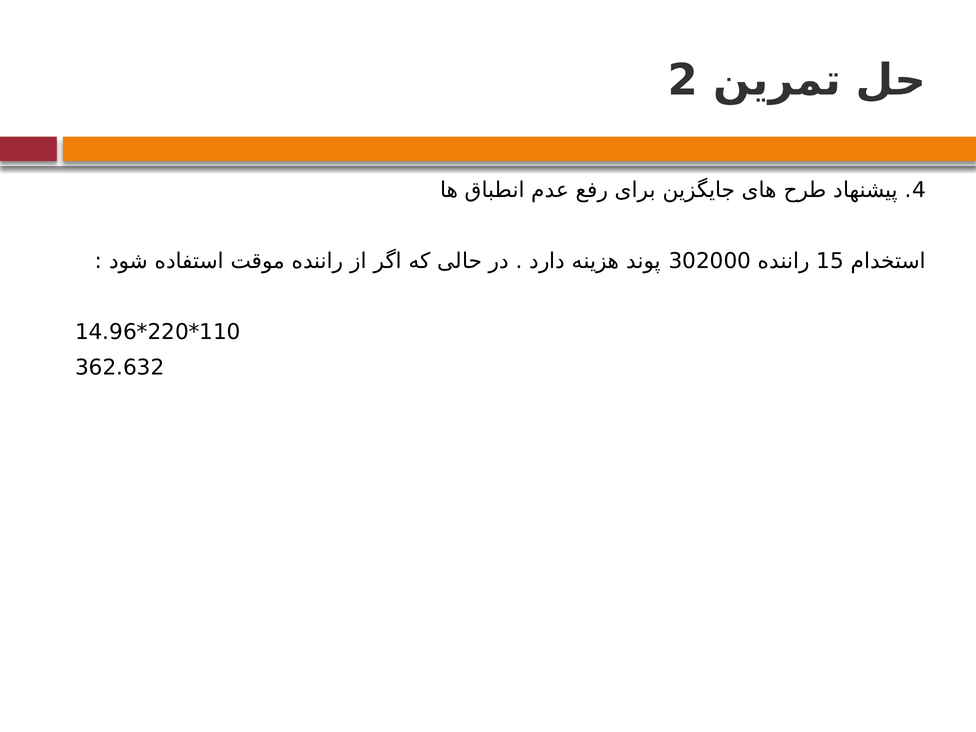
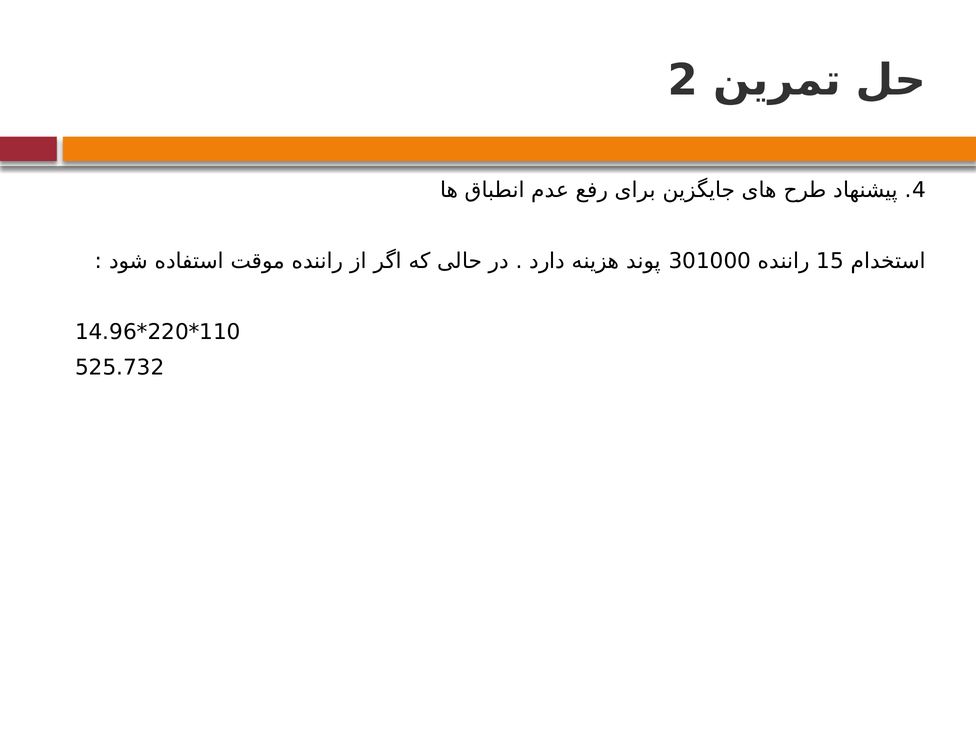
302000: 302000 -> 301000
362.632: 362.632 -> 525.732
